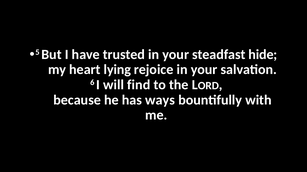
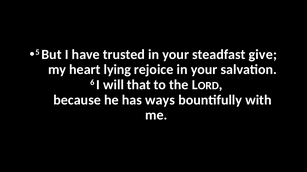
hide: hide -> give
find: find -> that
